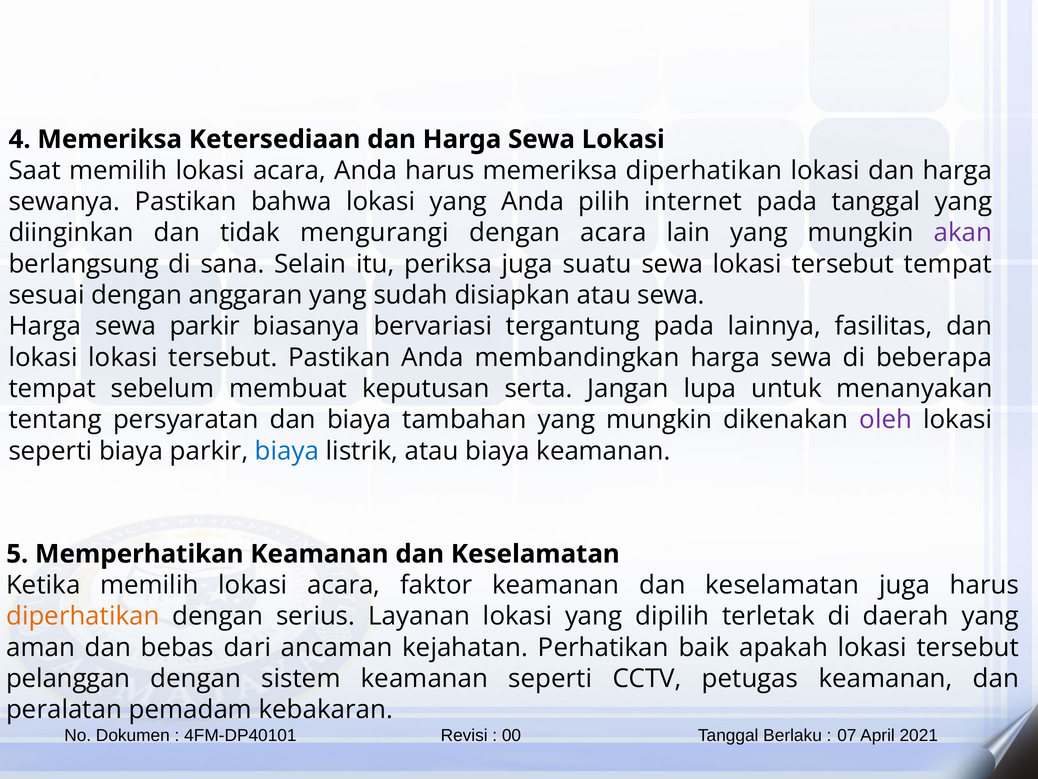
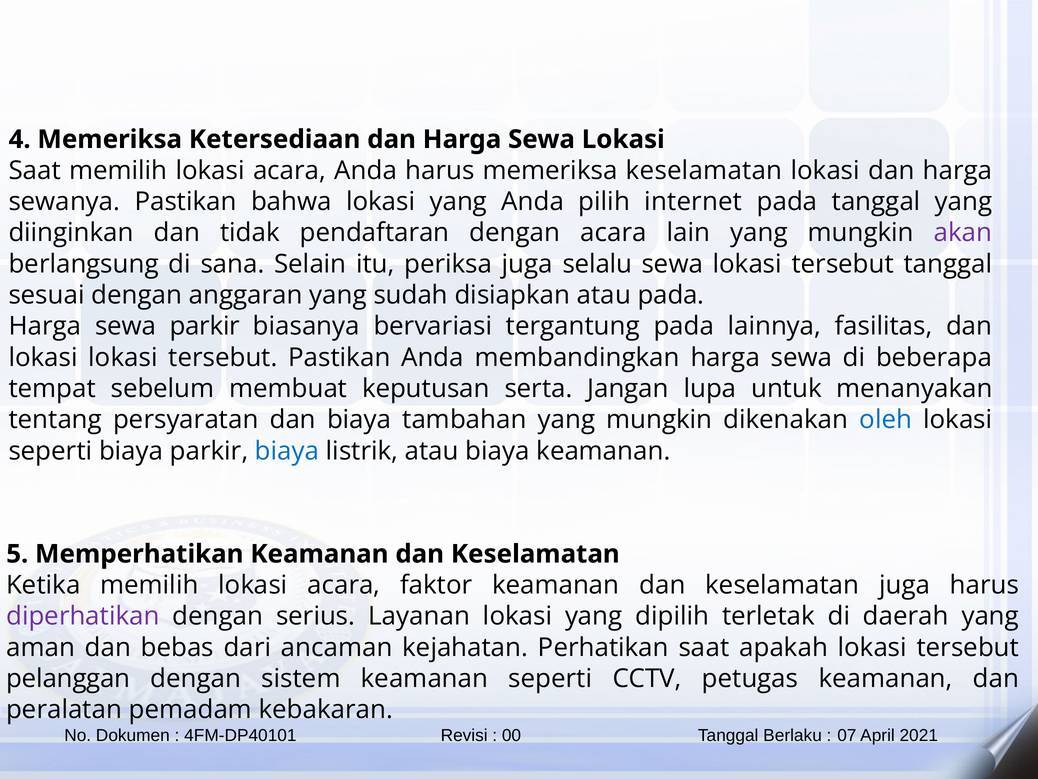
memeriksa diperhatikan: diperhatikan -> keselamatan
mengurangi: mengurangi -> pendaftaran
suatu: suatu -> selalu
tersebut tempat: tempat -> tanggal
atau sewa: sewa -> pada
oleh colour: purple -> blue
diperhatikan at (83, 616) colour: orange -> purple
Perhatikan baik: baik -> saat
